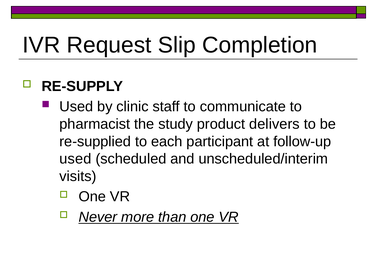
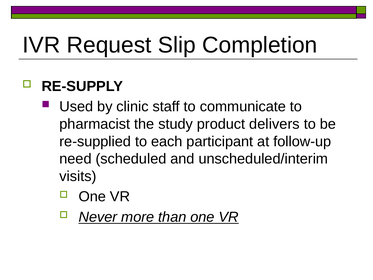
used at (75, 159): used -> need
